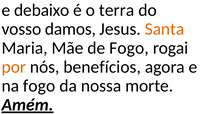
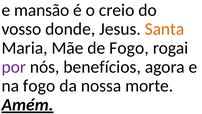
debaixo: debaixo -> mansão
terra: terra -> creio
damos: damos -> donde
por colour: orange -> purple
